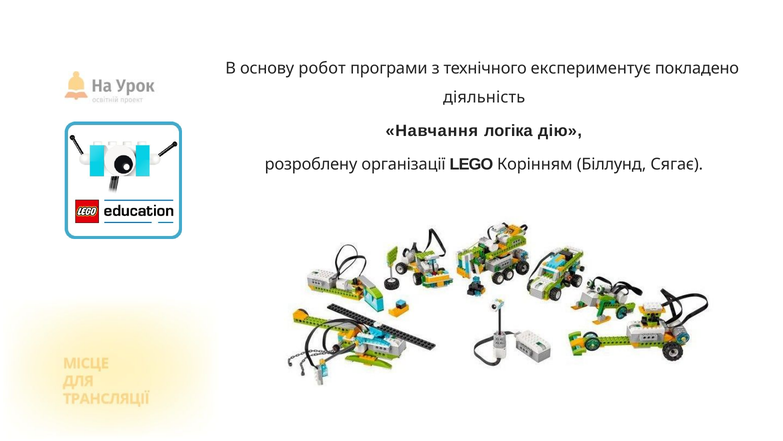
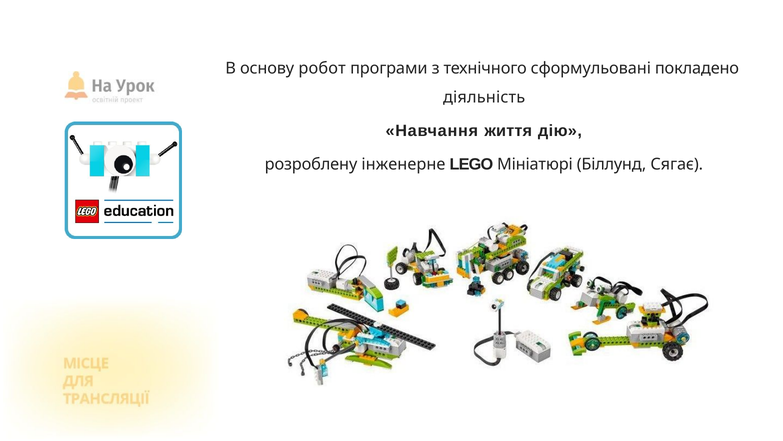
експериментує: експериментує -> сформульовані
логіка: логіка -> життя
організації: організації -> інженерне
Корінням: Корінням -> Мініатюрі
